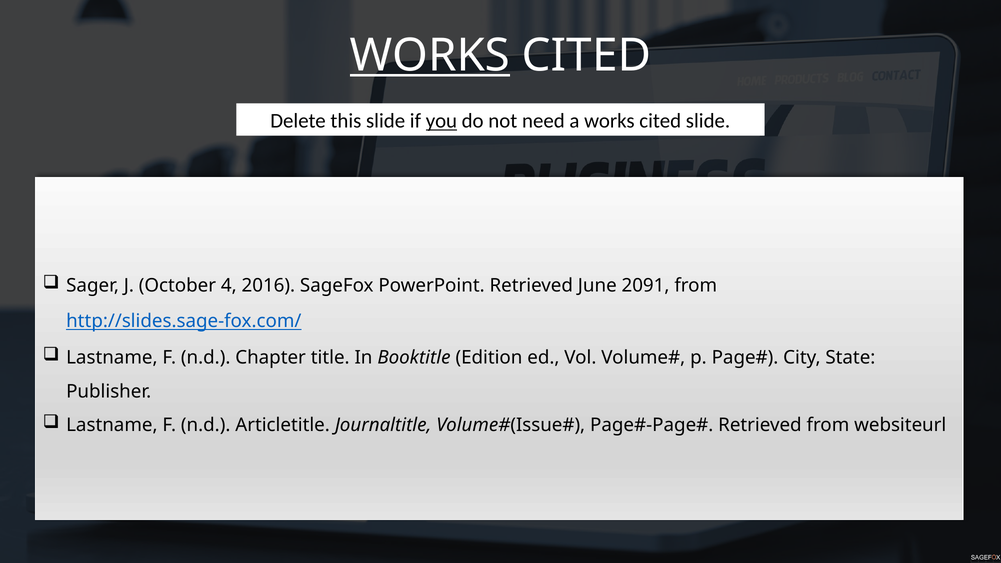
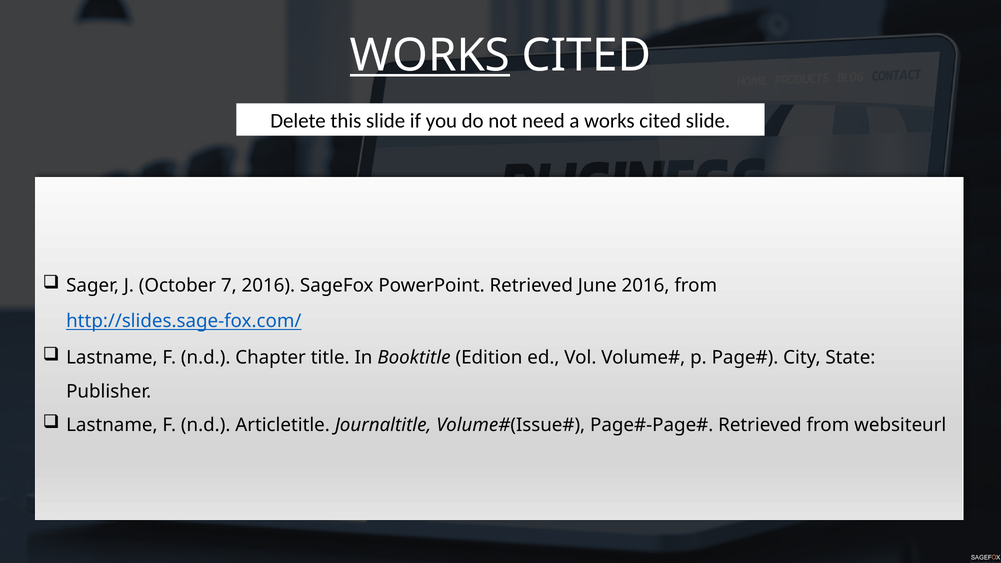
you underline: present -> none
4: 4 -> 7
June 2091: 2091 -> 2016
